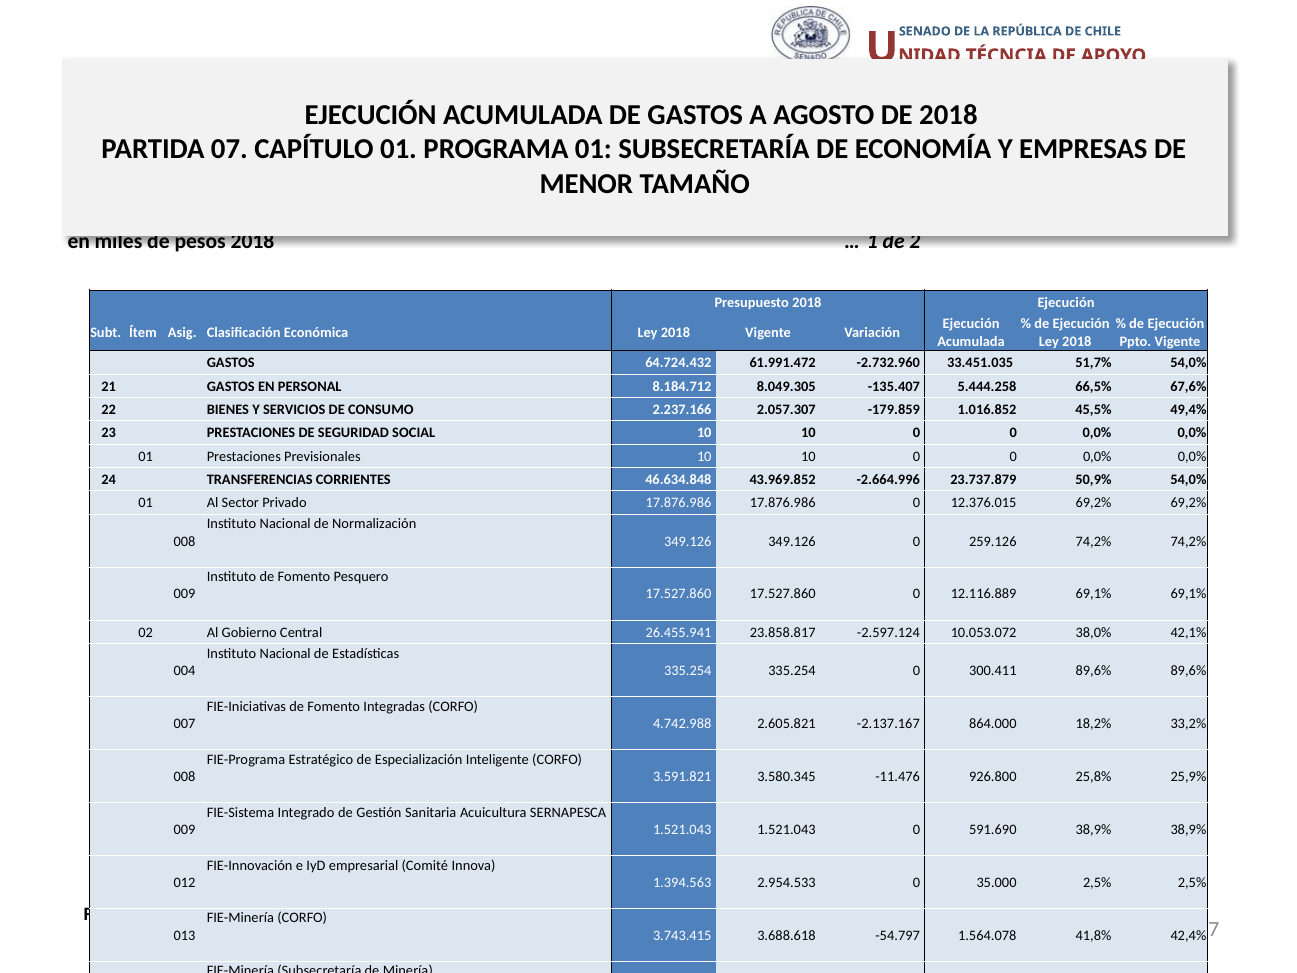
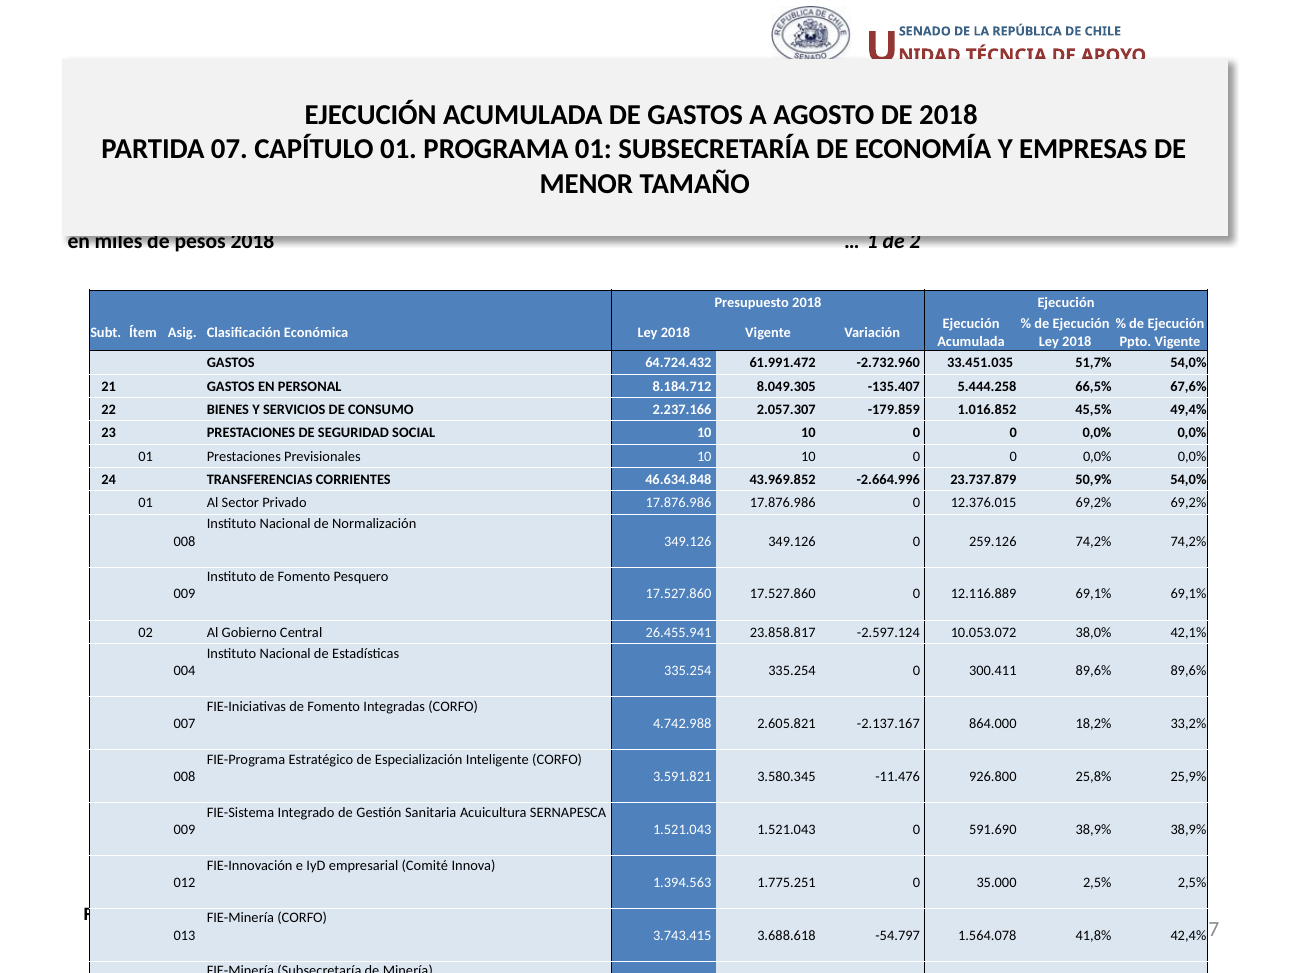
2.954.533: 2.954.533 -> 1.775.251
